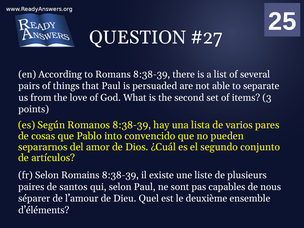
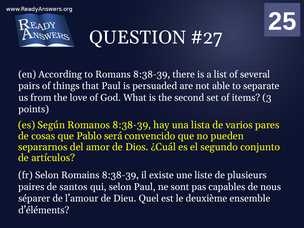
into: into -> será
